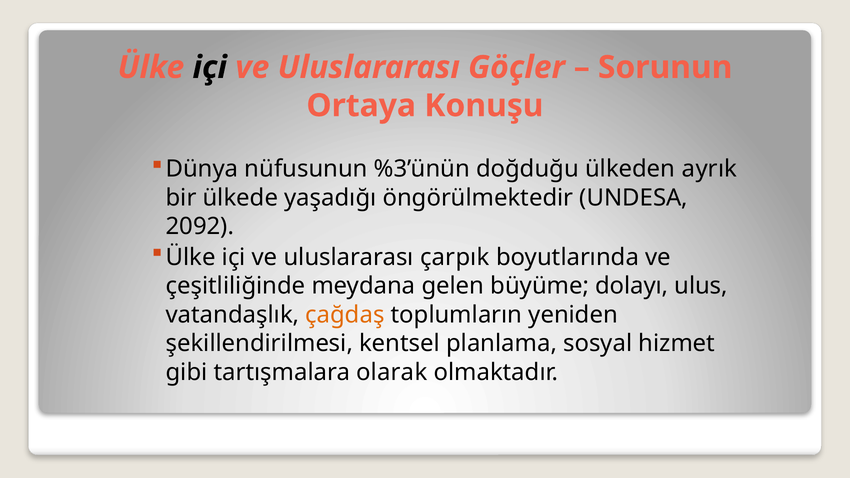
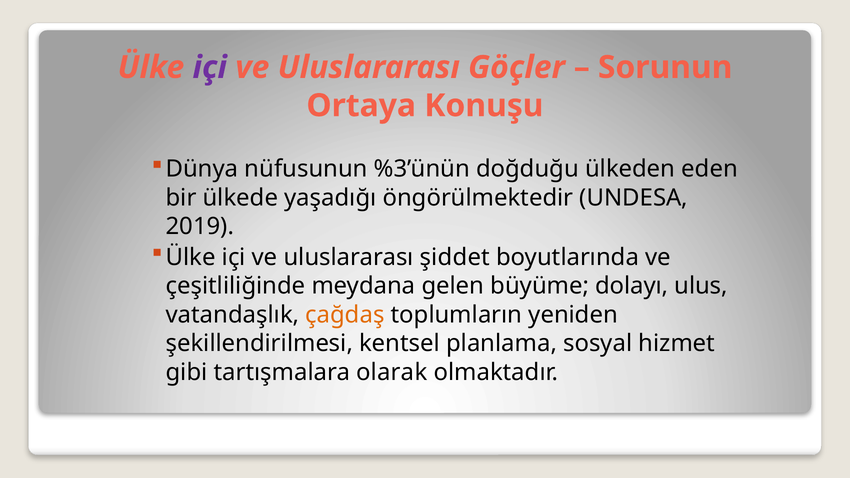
içi at (210, 67) colour: black -> purple
ayrık: ayrık -> eden
2092: 2092 -> 2019
çarpık: çarpık -> şiddet
